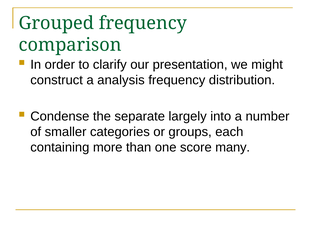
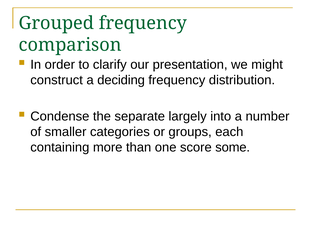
analysis: analysis -> deciding
many: many -> some
